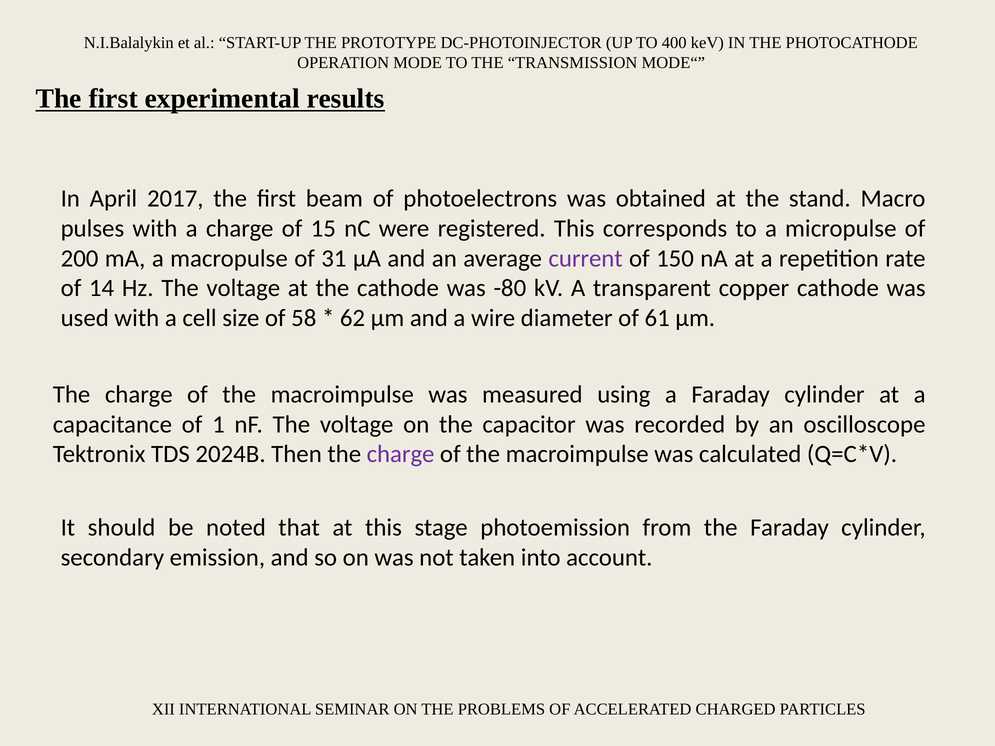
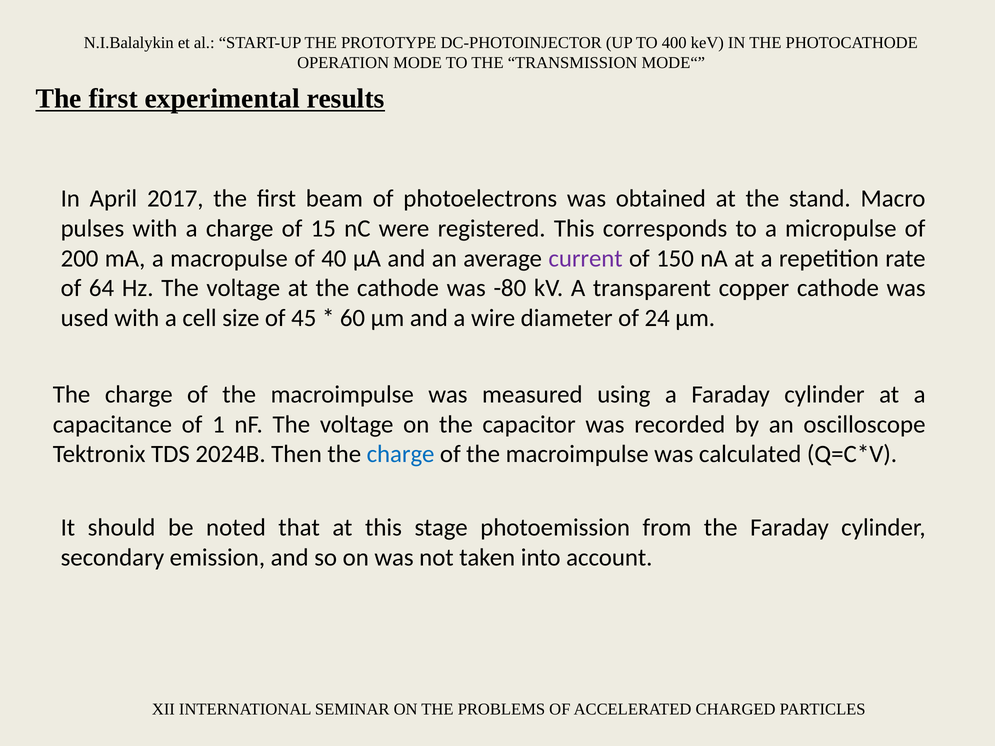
31: 31 -> 40
14: 14 -> 64
58: 58 -> 45
62: 62 -> 60
61: 61 -> 24
charge at (401, 454) colour: purple -> blue
